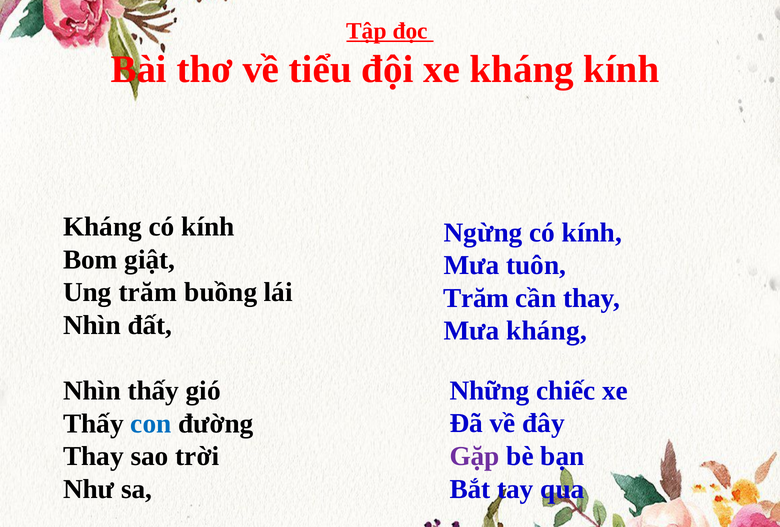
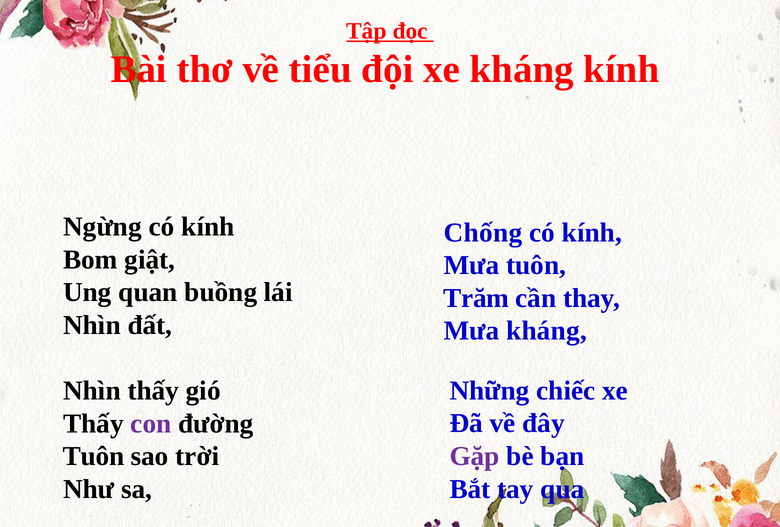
Kháng at (103, 227): Kháng -> Ngừng
Ngừng: Ngừng -> Chống
Ung trăm: trăm -> quan
con colour: blue -> purple
Thay at (93, 456): Thay -> Tuôn
